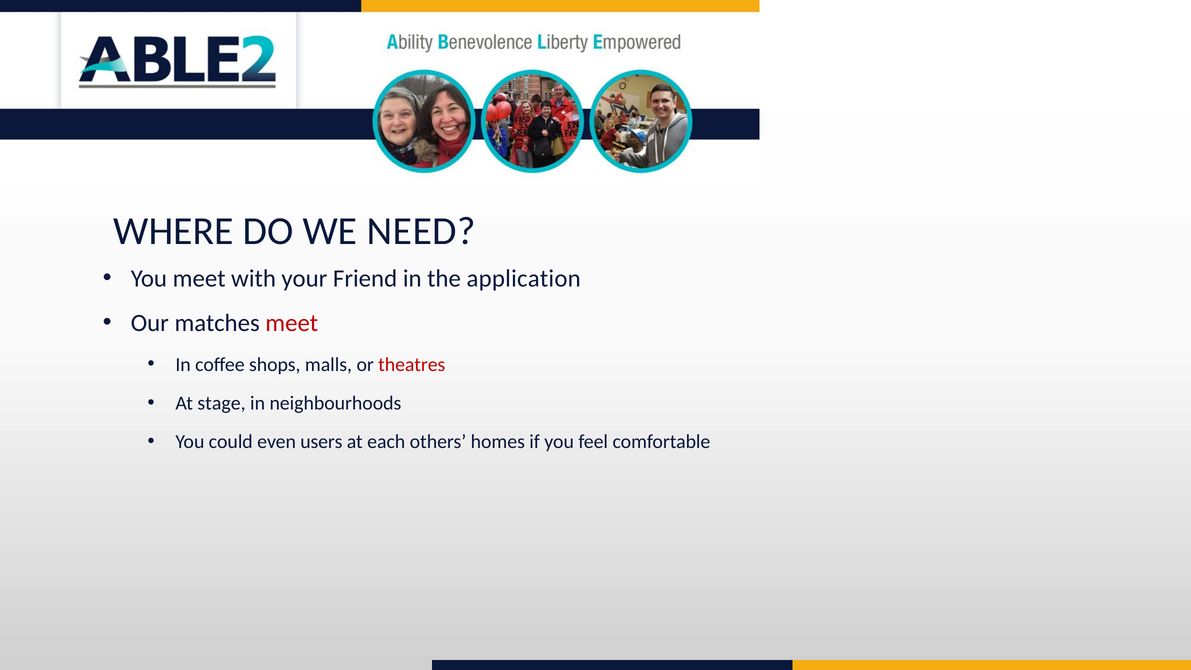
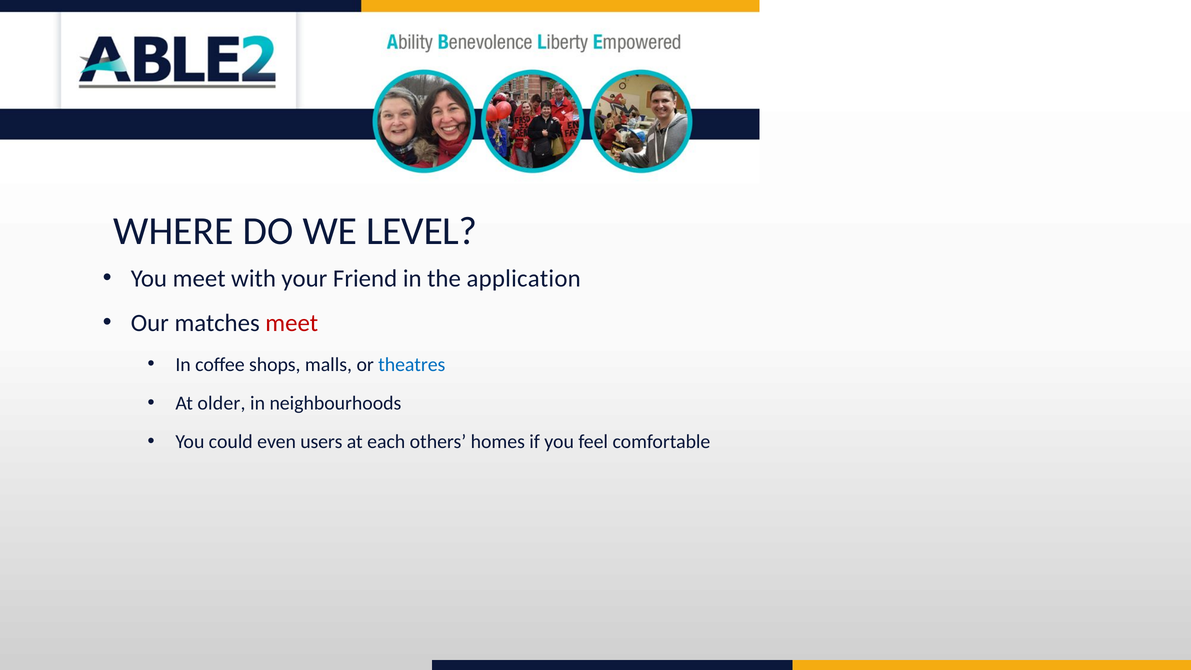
NEED: NEED -> LEVEL
theatres colour: red -> blue
stage: stage -> older
